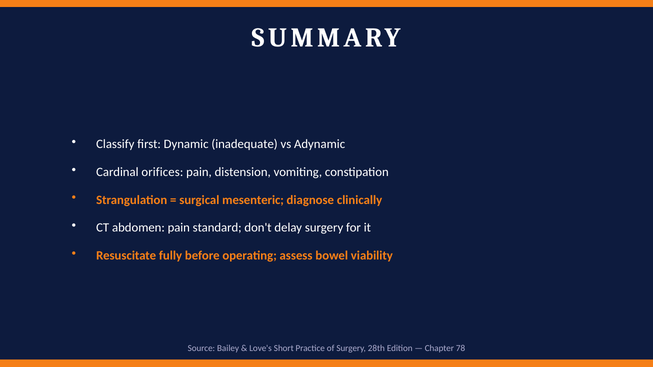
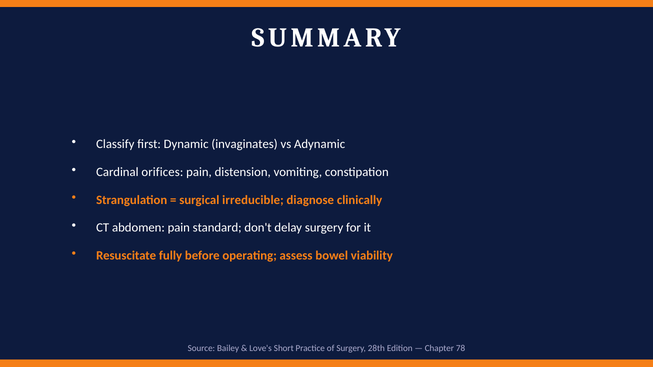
inadequate: inadequate -> invaginates
mesenteric: mesenteric -> irreducible
